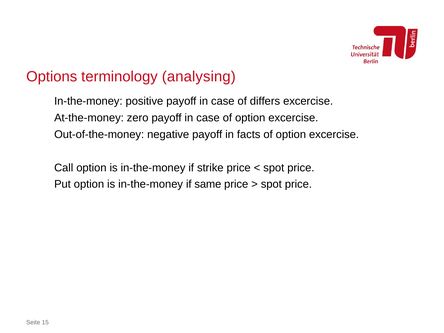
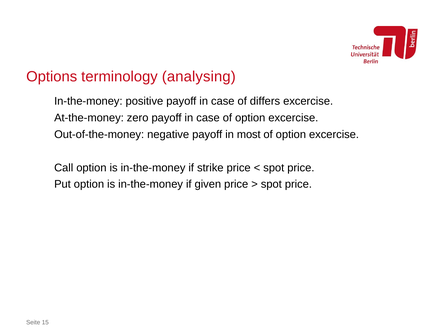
facts: facts -> most
same: same -> given
